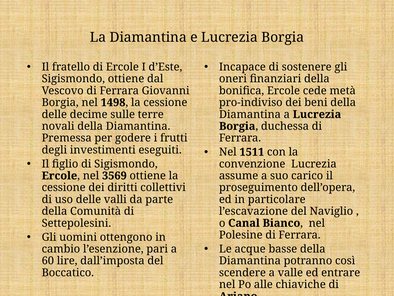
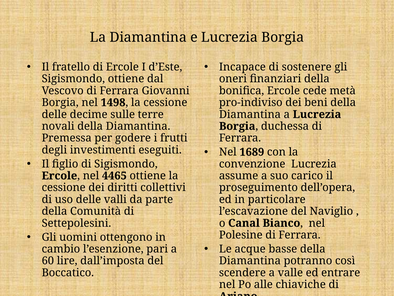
1511: 1511 -> 1689
3569: 3569 -> 4465
